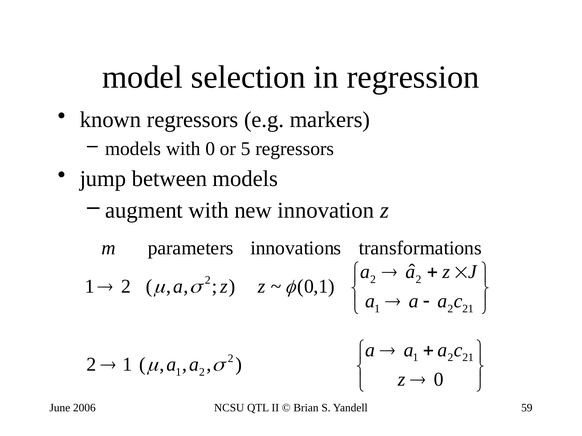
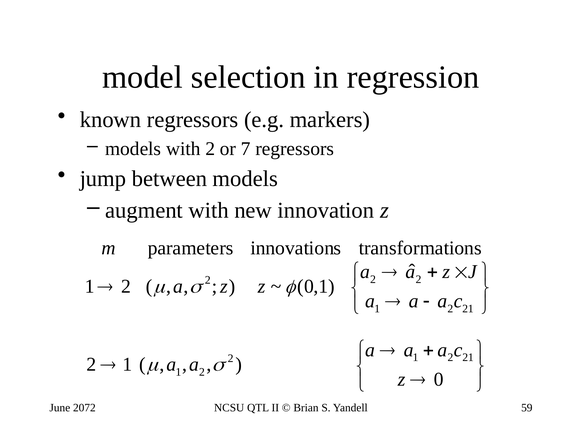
with 0: 0 -> 2
5: 5 -> 7
2006: 2006 -> 2072
